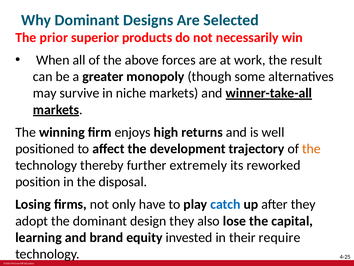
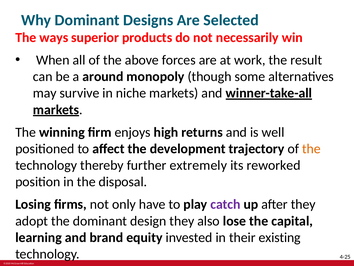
prior: prior -> ways
greater: greater -> around
catch colour: blue -> purple
require: require -> existing
